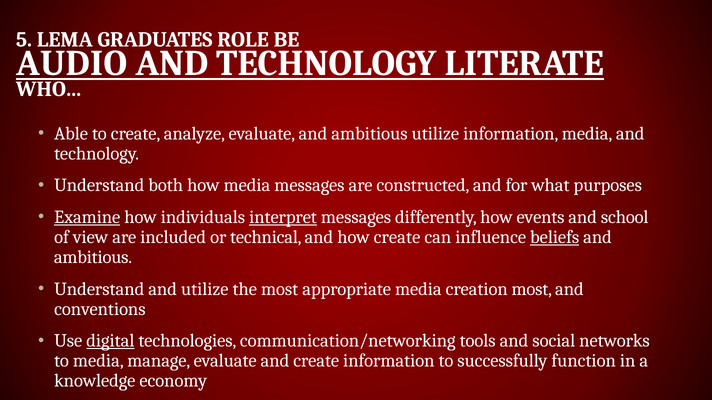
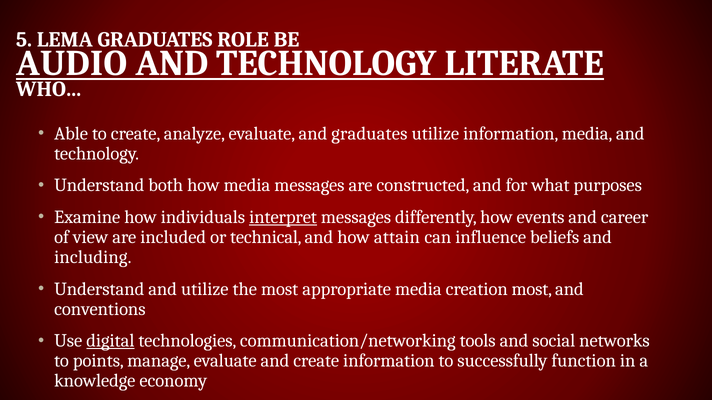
evaluate and ambitious: ambitious -> graduates
Examine underline: present -> none
school: school -> career
how create: create -> attain
beliefs underline: present -> none
ambitious at (93, 257): ambitious -> including
to media: media -> points
